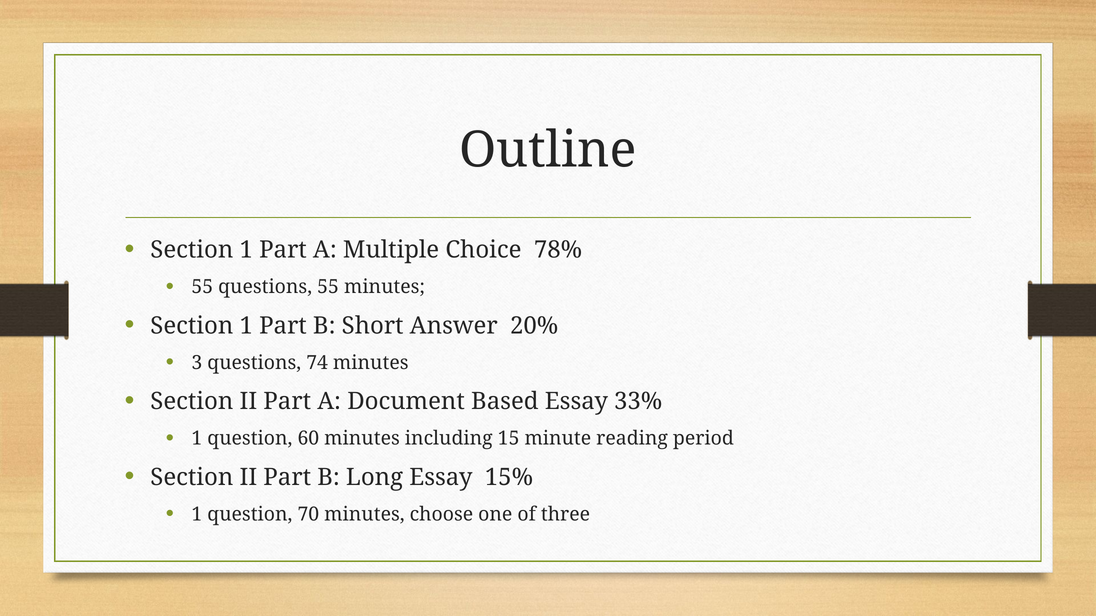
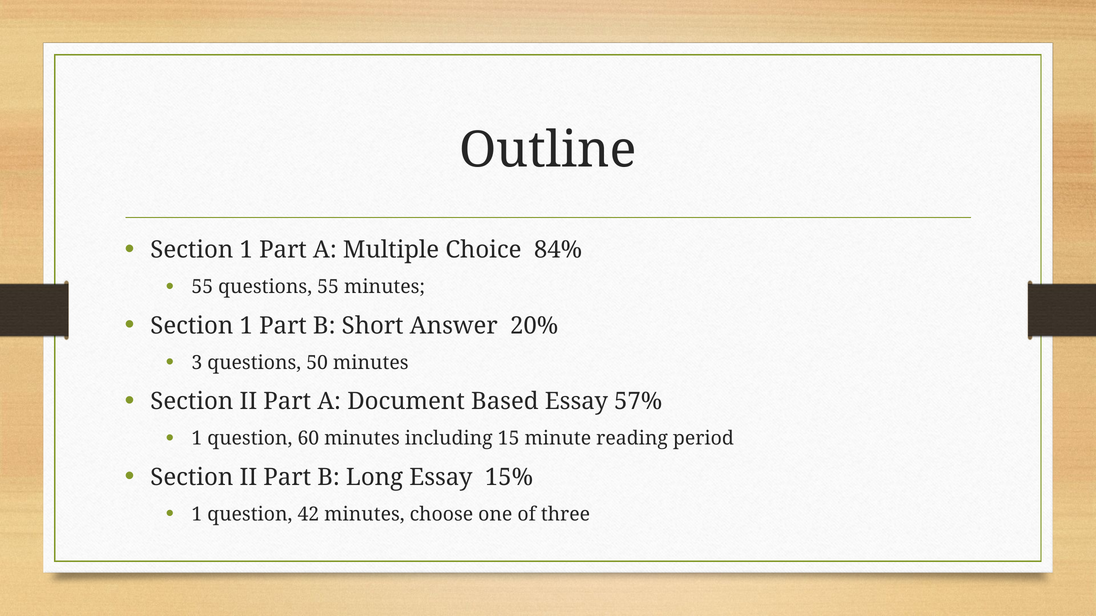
78%: 78% -> 84%
74: 74 -> 50
33%: 33% -> 57%
70: 70 -> 42
